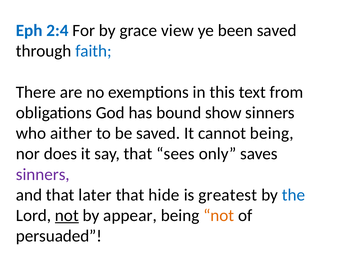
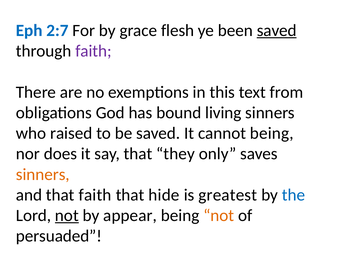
2:4: 2:4 -> 2:7
view: view -> flesh
saved at (277, 30) underline: none -> present
faith at (93, 51) colour: blue -> purple
show: show -> living
aither: aither -> raised
sees: sees -> they
sinners at (43, 175) colour: purple -> orange
that later: later -> faith
